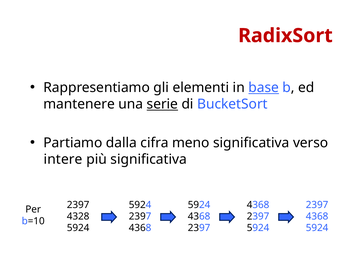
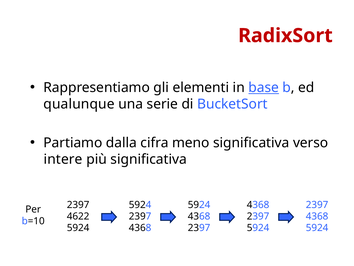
mantenere: mantenere -> qualunque
serie underline: present -> none
4328: 4328 -> 4622
